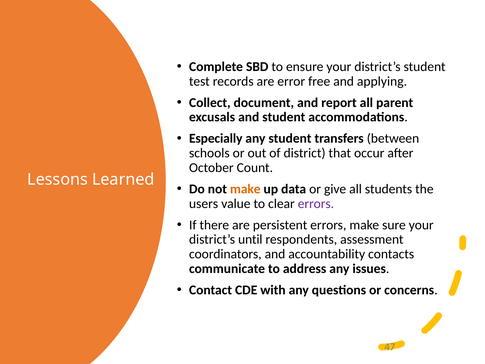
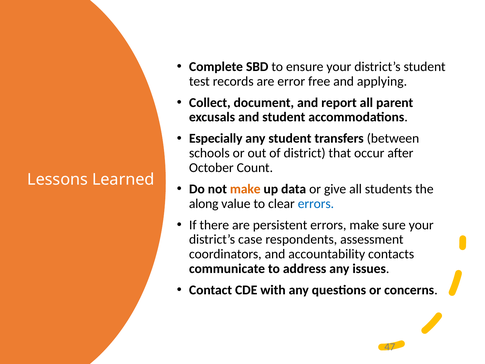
users: users -> along
errors at (316, 203) colour: purple -> blue
until: until -> case
